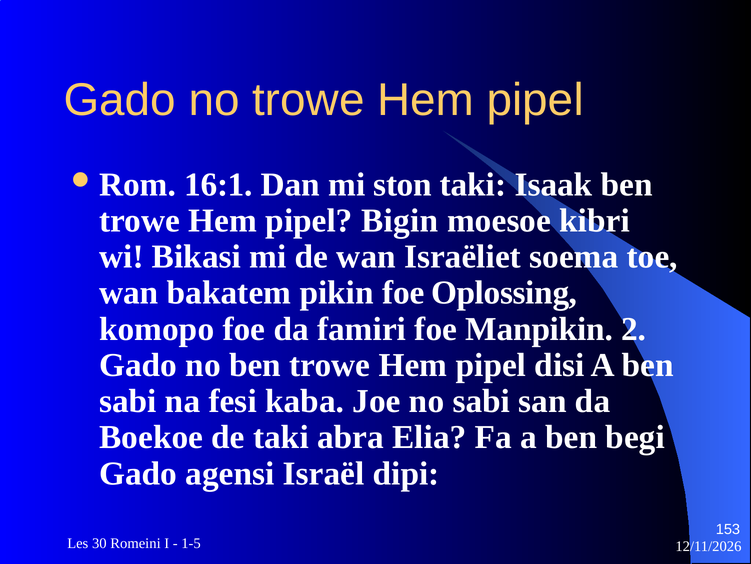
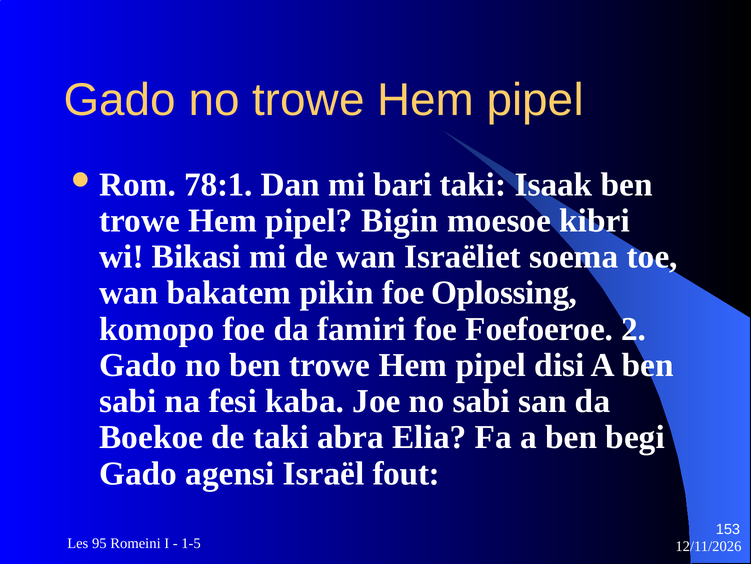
16:1: 16:1 -> 78:1
ston: ston -> bari
Manpikin: Manpikin -> Foefoeroe
dipi: dipi -> fout
30: 30 -> 95
